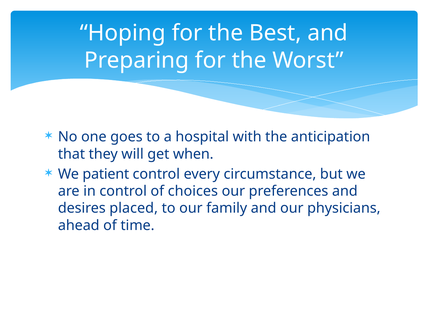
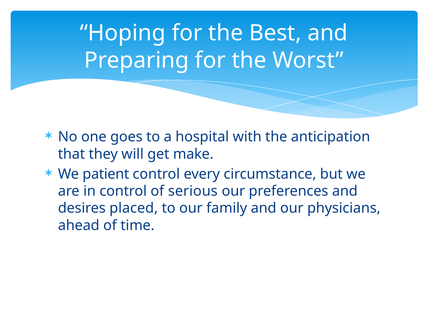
when: when -> make
choices: choices -> serious
